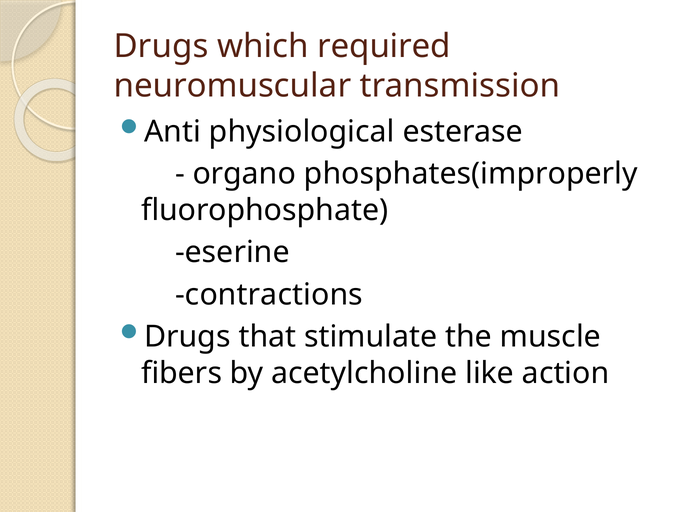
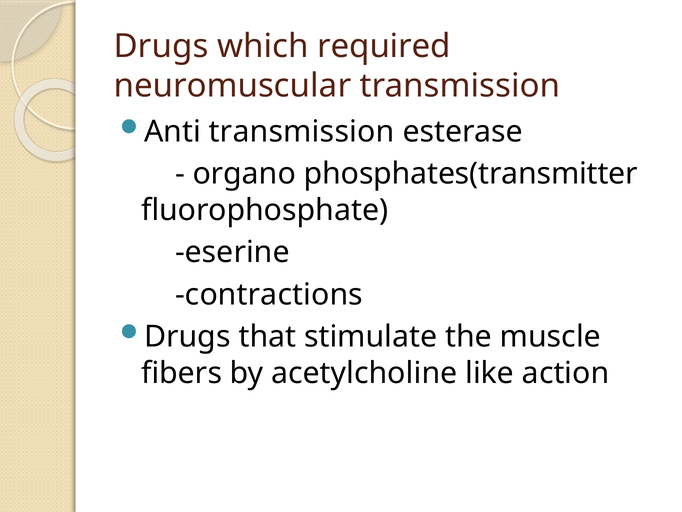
Anti physiological: physiological -> transmission
phosphates(improperly: phosphates(improperly -> phosphates(transmitter
